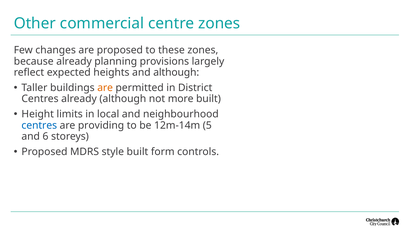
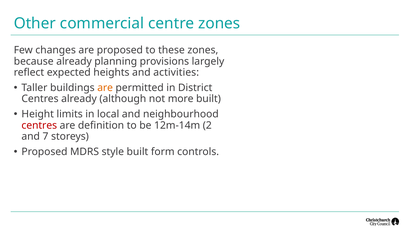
and although: although -> activities
centres at (39, 125) colour: blue -> red
providing: providing -> definition
5: 5 -> 2
6: 6 -> 7
